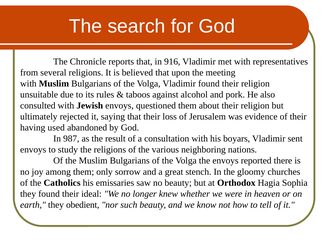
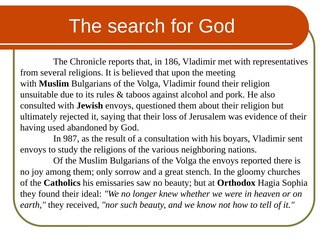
916: 916 -> 186
obedient: obedient -> received
